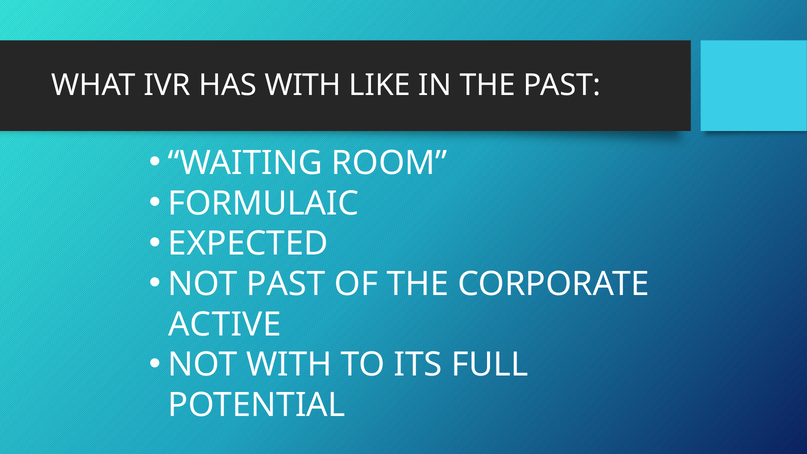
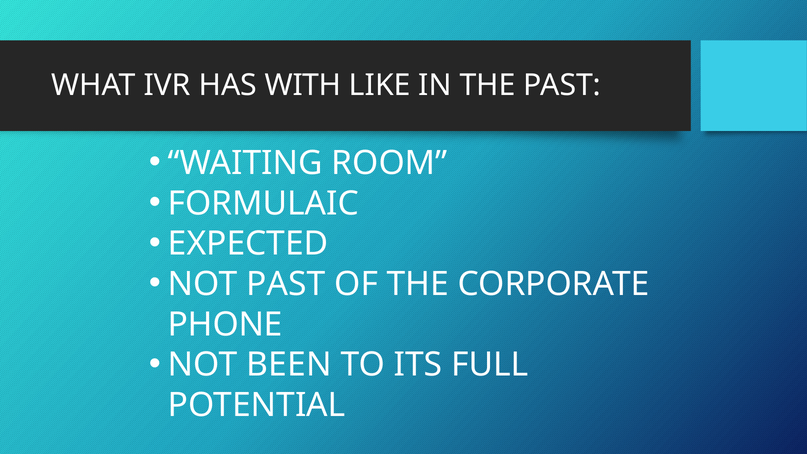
ACTIVE: ACTIVE -> PHONE
NOT WITH: WITH -> BEEN
